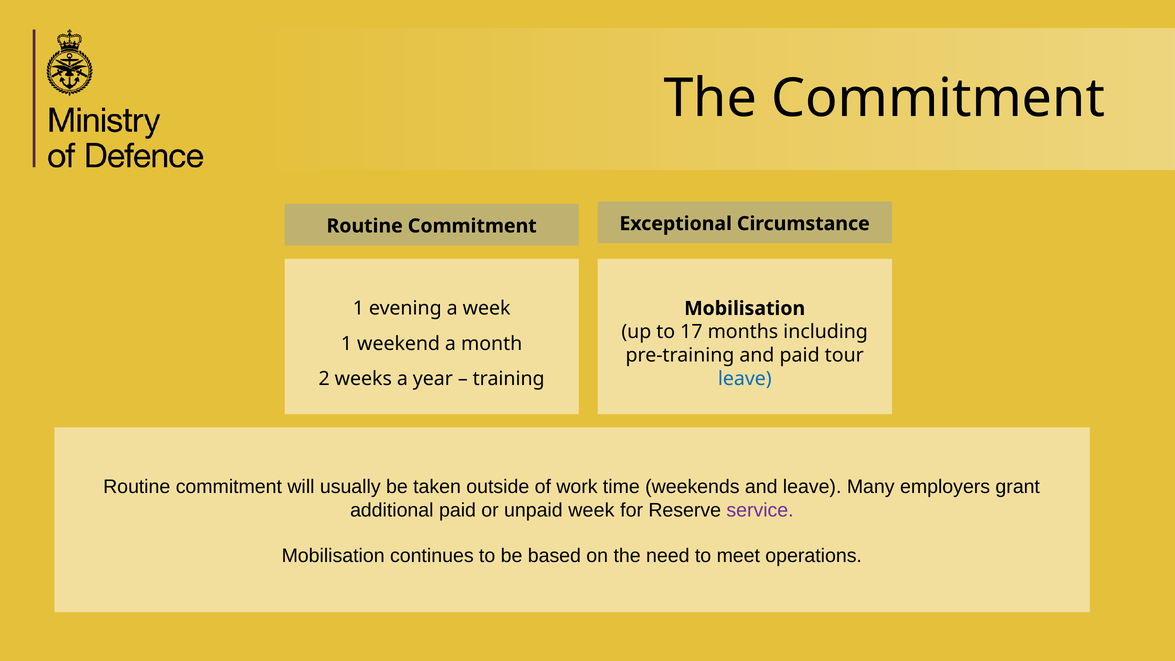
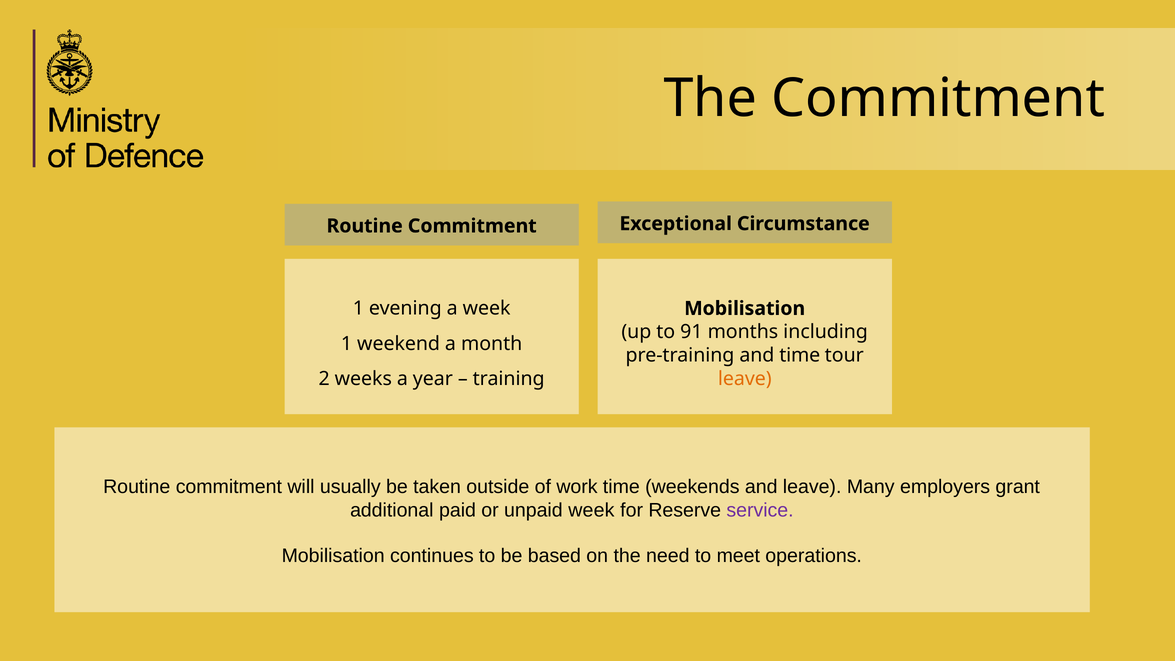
17: 17 -> 91
and paid: paid -> time
leave at (745, 379) colour: blue -> orange
